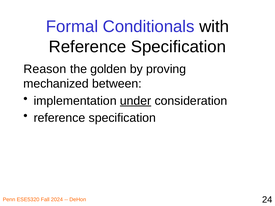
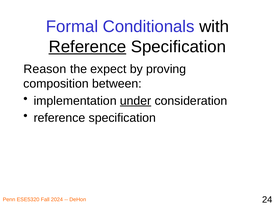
Reference at (87, 47) underline: none -> present
golden: golden -> expect
mechanized: mechanized -> composition
